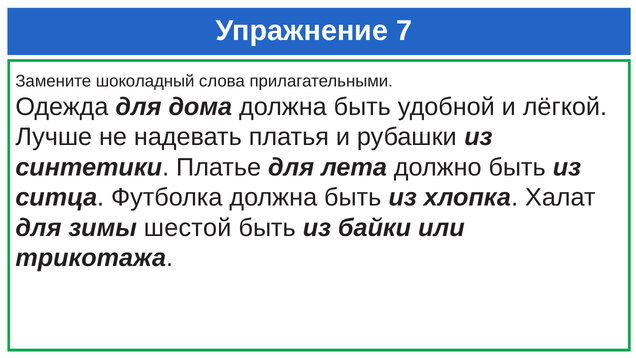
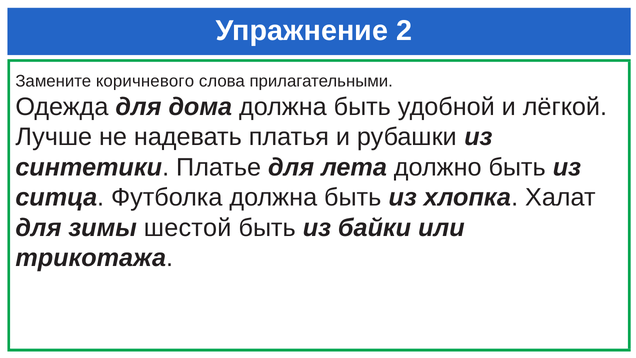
7: 7 -> 2
шоколадный: шоколадный -> коричневого
